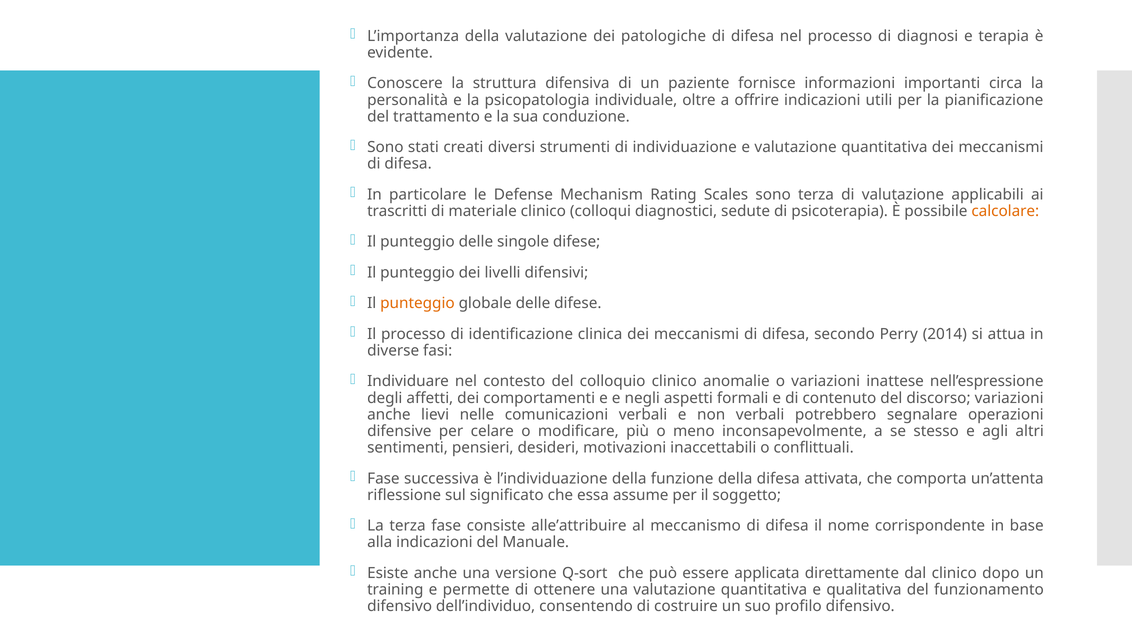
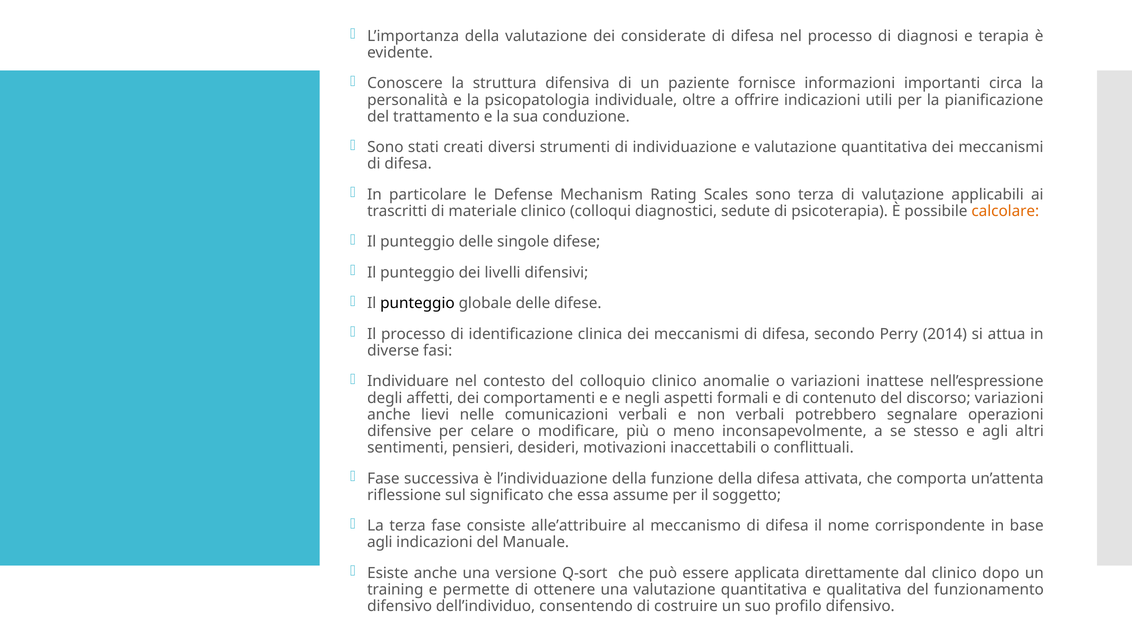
patologiche: patologiche -> considerate
punteggio at (417, 303) colour: orange -> black
alla at (380, 542): alla -> agli
